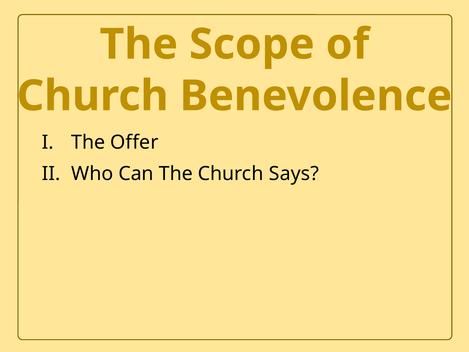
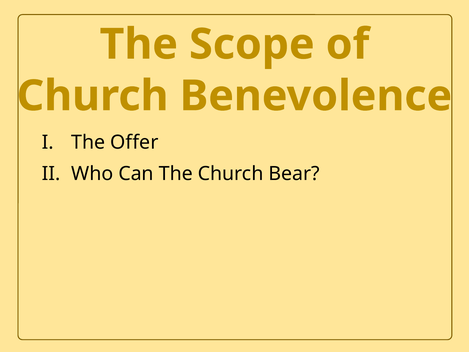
Says: Says -> Bear
